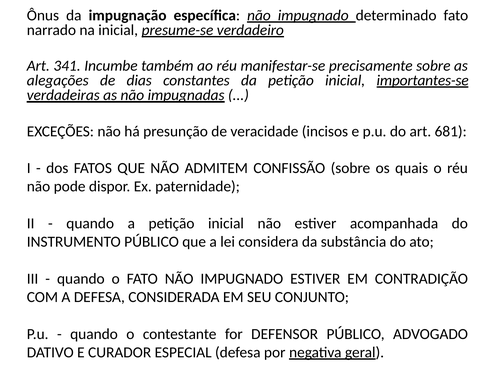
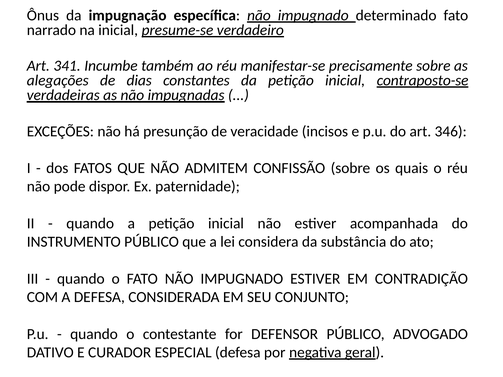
importantes-se: importantes-se -> contraposto-se
681: 681 -> 346
